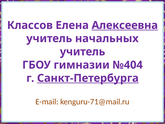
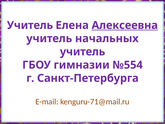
Классов at (30, 25): Классов -> Учитель
№404: №404 -> №554
Санкт-Петербурга underline: present -> none
